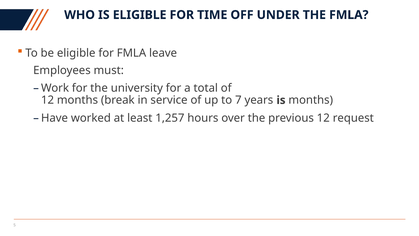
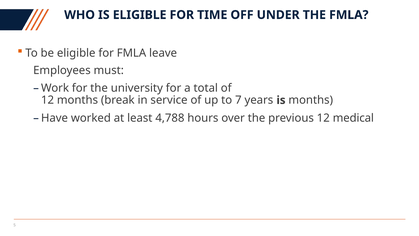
1,257: 1,257 -> 4,788
request: request -> medical
